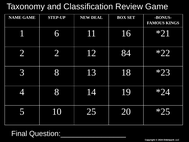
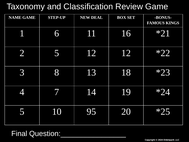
2 2: 2 -> 5
12 84: 84 -> 12
4 8: 8 -> 7
25: 25 -> 95
